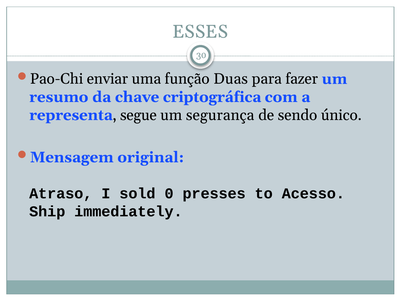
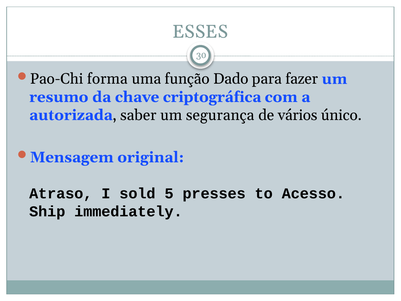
enviar: enviar -> forma
Duas: Duas -> Dado
representa: representa -> autorizada
segue: segue -> saber
sendo: sendo -> vários
0: 0 -> 5
